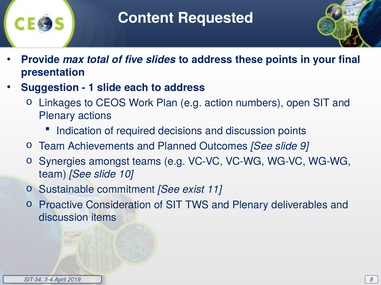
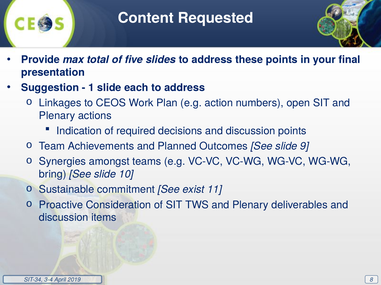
team at (53, 175): team -> bring
